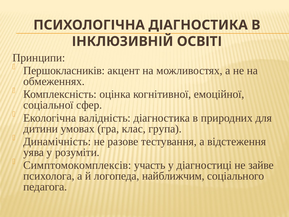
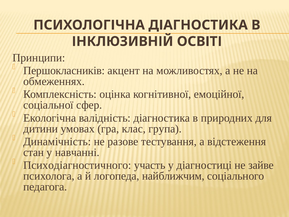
уява: уява -> стан
розуміти: розуміти -> навчанні
Симптомокомплексів: Симптомокомплексів -> Психодіагностичного
